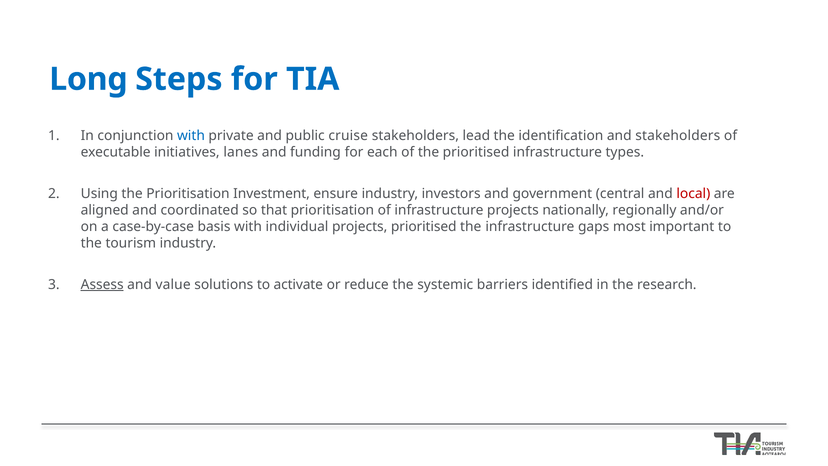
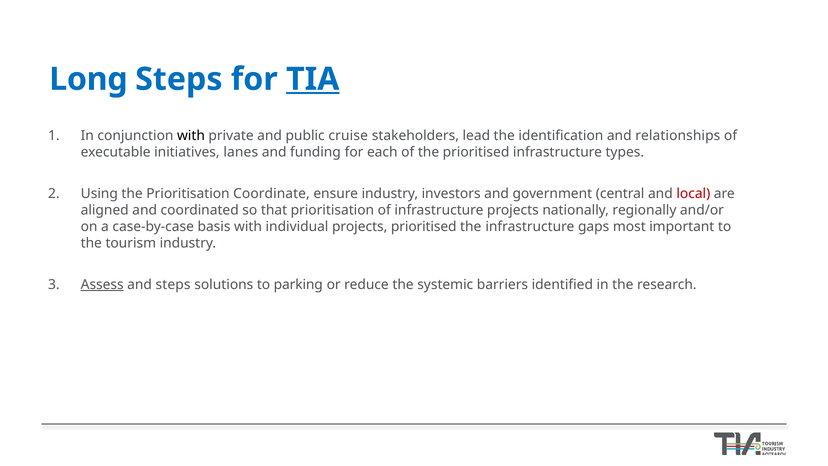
TIA underline: none -> present
with at (191, 135) colour: blue -> black
and stakeholders: stakeholders -> relationships
Investment: Investment -> Coordinate
and value: value -> steps
activate: activate -> parking
